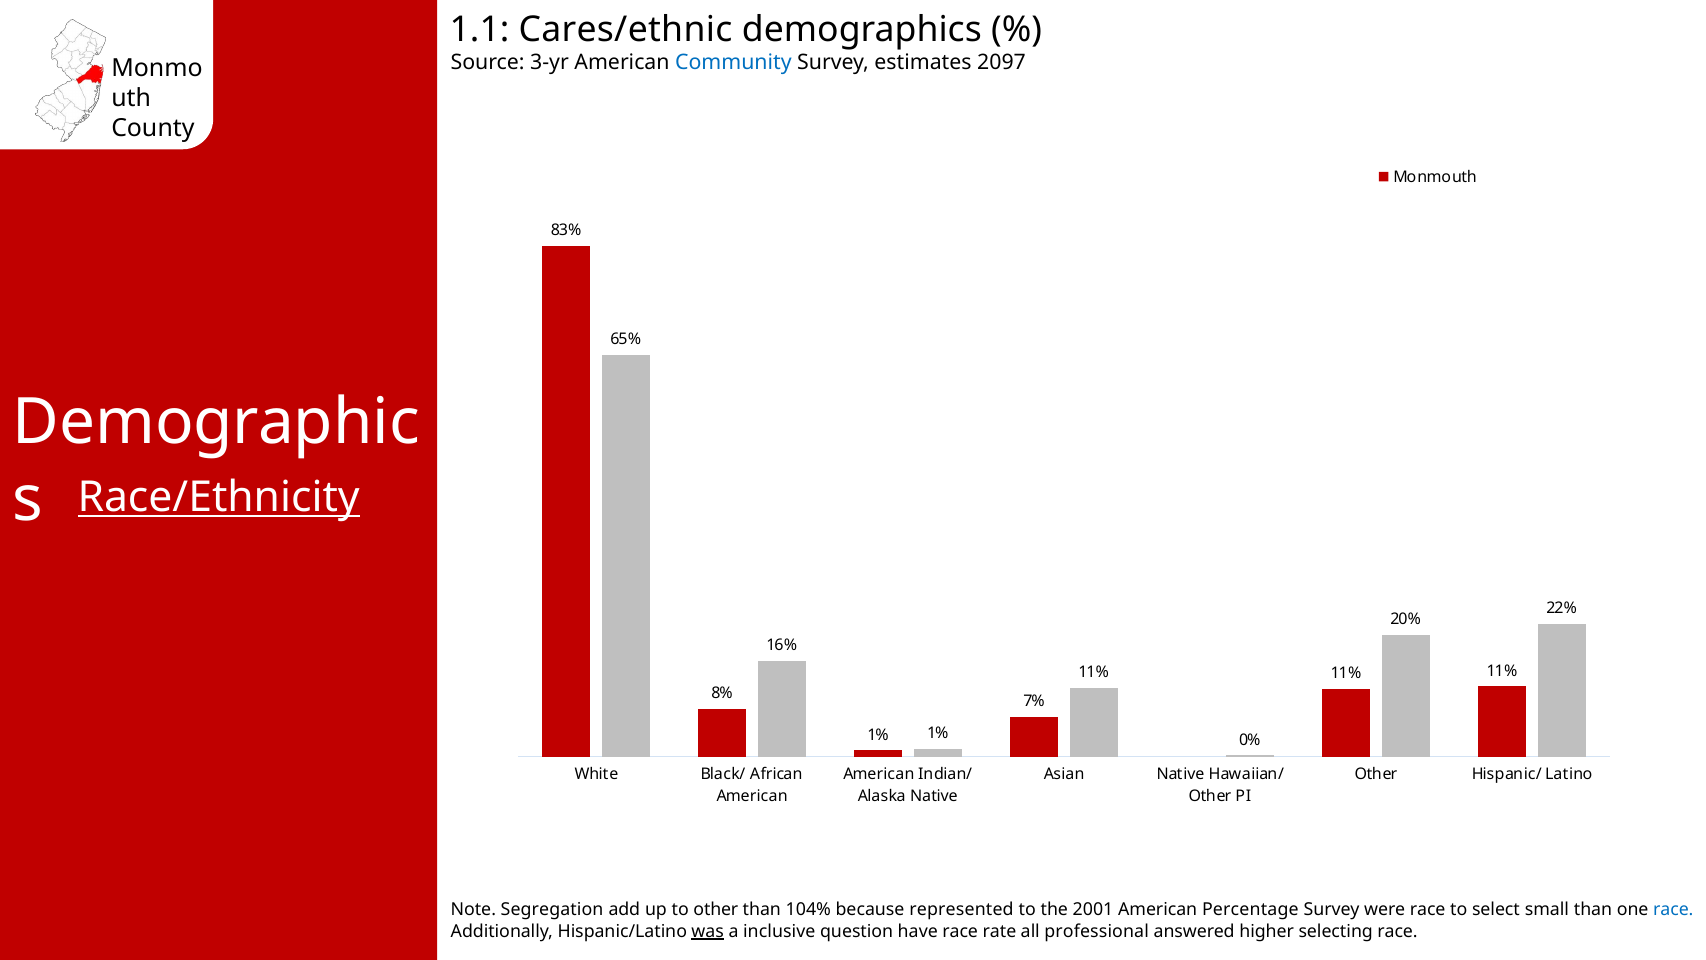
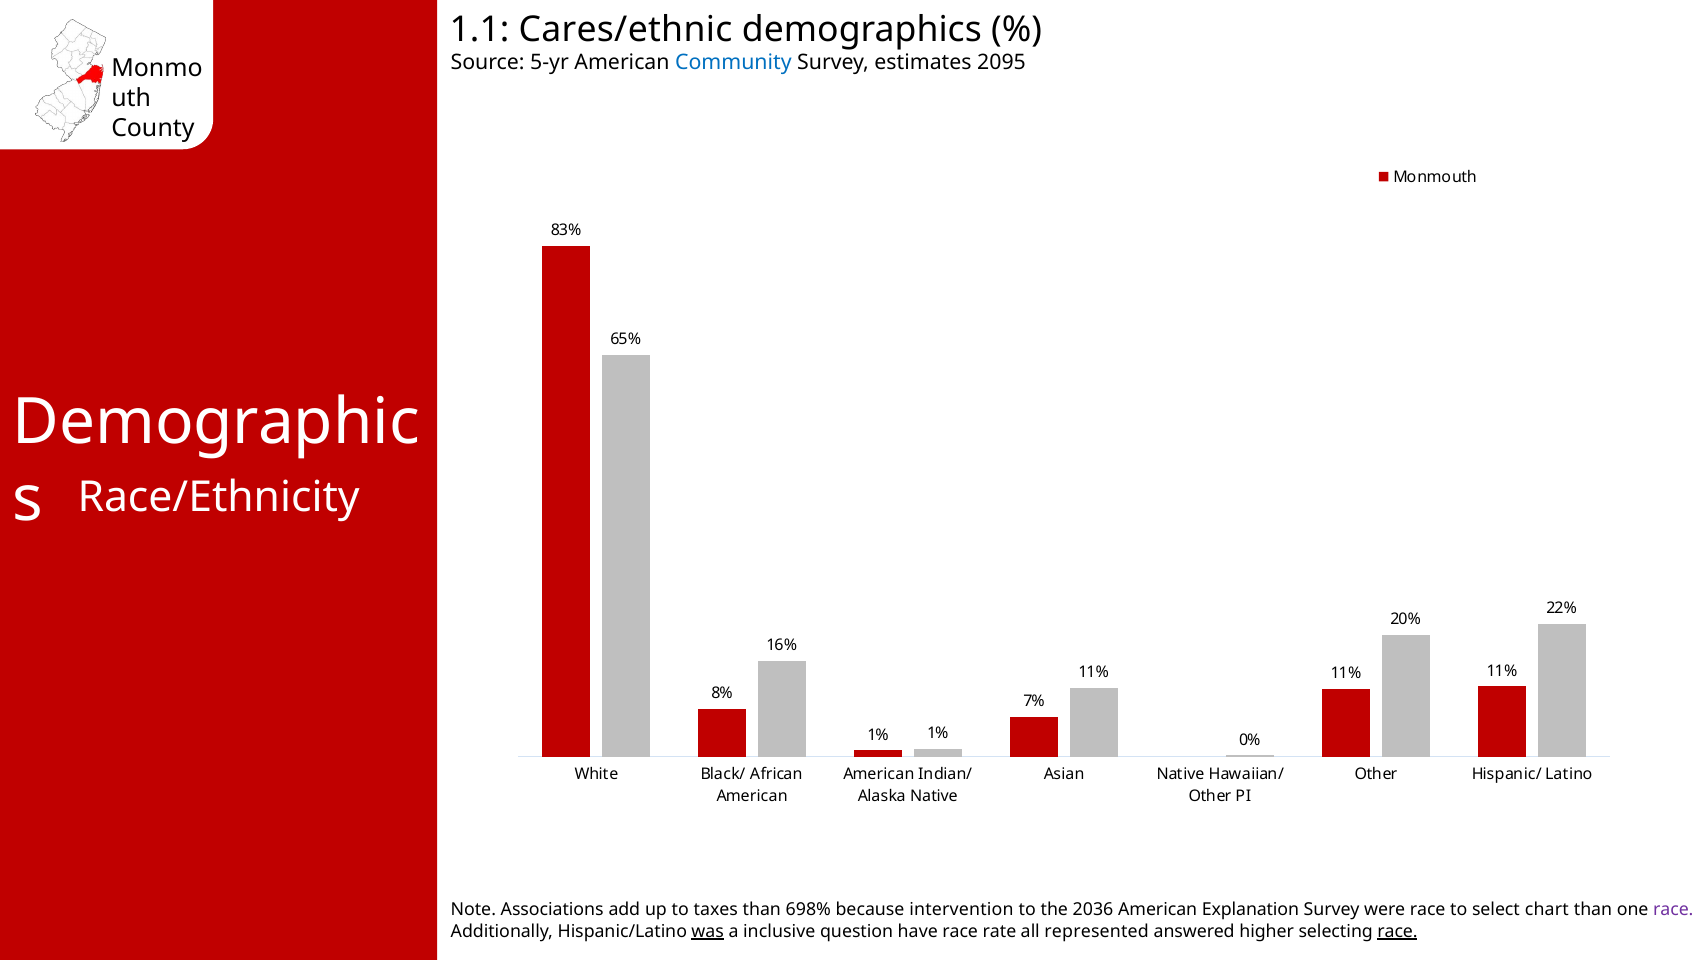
3-yr: 3-yr -> 5-yr
2097: 2097 -> 2095
Race/Ethnicity underline: present -> none
Segregation: Segregation -> Associations
to other: other -> taxes
104%: 104% -> 698%
represented: represented -> intervention
2001: 2001 -> 2036
Percentage: Percentage -> Explanation
small: small -> chart
race at (1673, 910) colour: blue -> purple
professional: professional -> represented
race at (1398, 931) underline: none -> present
